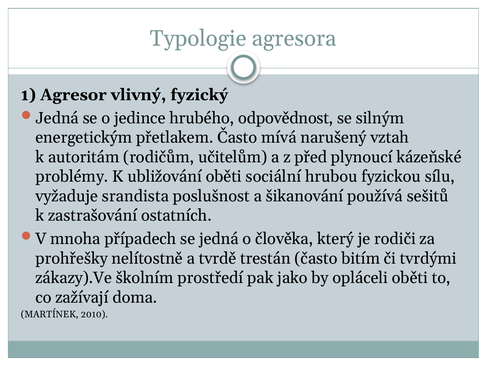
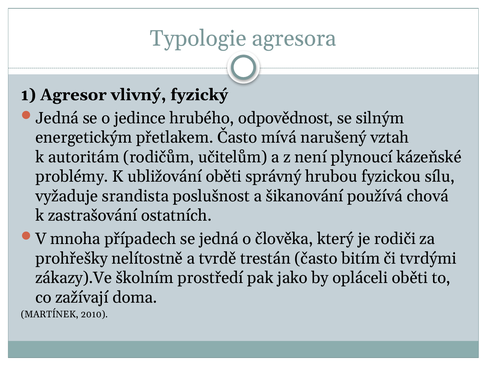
před: před -> není
sociální: sociální -> správný
sešitů: sešitů -> chová
